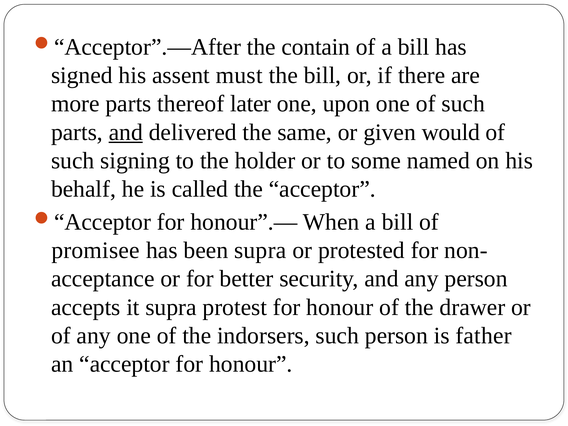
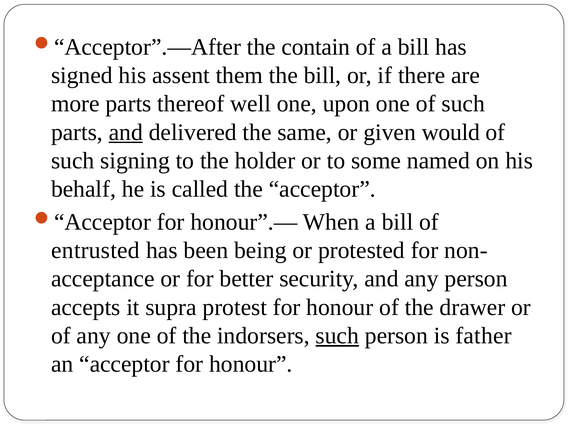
must: must -> them
later: later -> well
promisee: promisee -> entrusted
been supra: supra -> being
such at (337, 336) underline: none -> present
